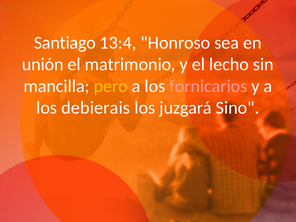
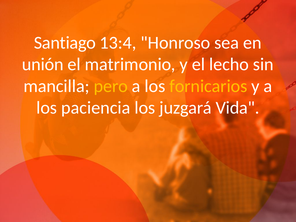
fornicarios colour: pink -> yellow
debierais: debierais -> paciencia
Sino: Sino -> Vida
